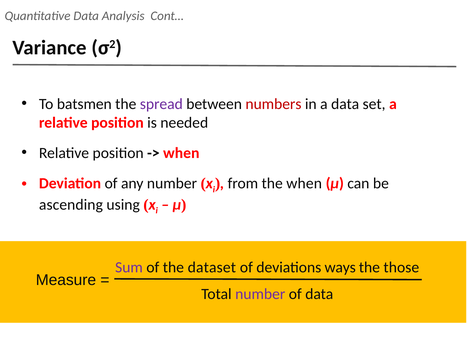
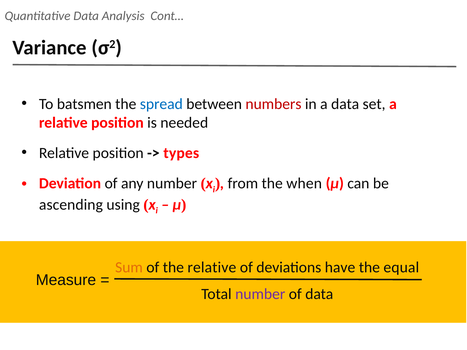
spread colour: purple -> blue
when at (181, 153): when -> types
Sum colour: purple -> orange
the dataset: dataset -> relative
ways: ways -> have
those: those -> equal
